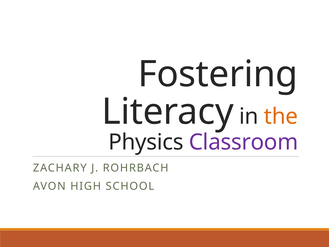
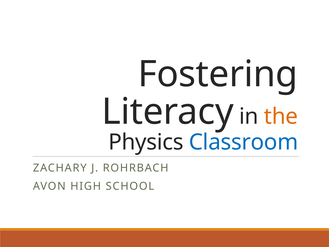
Classroom colour: purple -> blue
